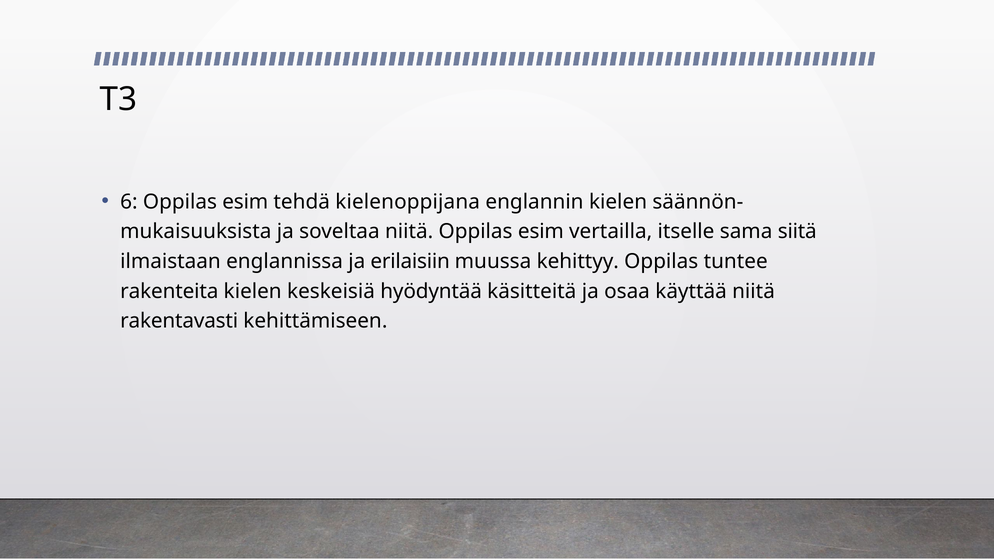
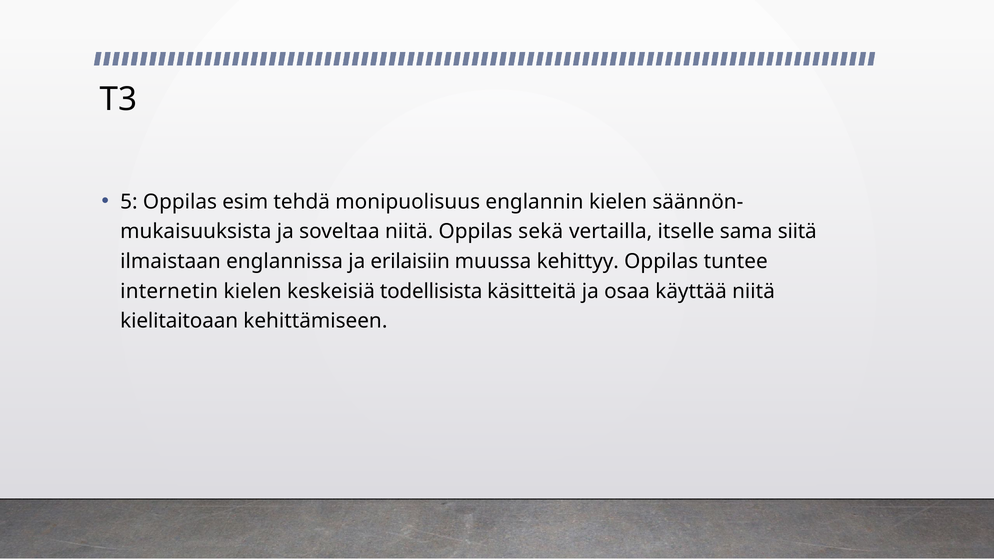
6: 6 -> 5
kielenoppijana: kielenoppijana -> monipuolisuus
niitä Oppilas esim: esim -> sekä
rakenteita: rakenteita -> internetin
hyödyntää: hyödyntää -> todellisista
rakentavasti: rakentavasti -> kielitaitoaan
